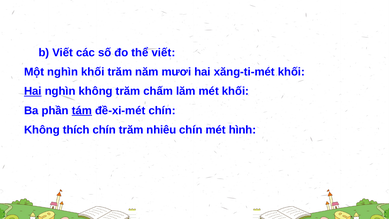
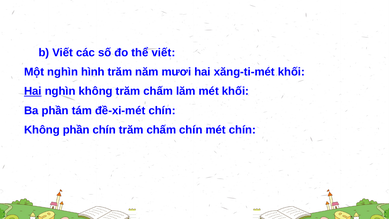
nghìn khối: khối -> hình
tám underline: present -> none
Không thích: thích -> phần
chín trăm nhiêu: nhiêu -> chấm
mét hình: hình -> chín
